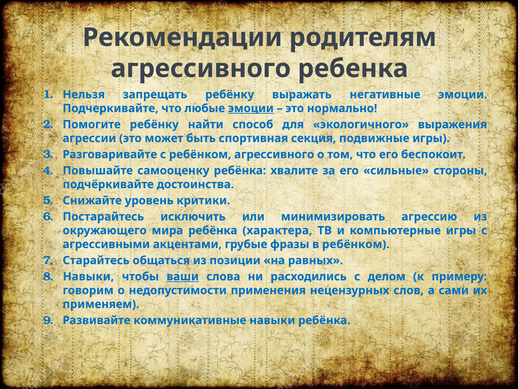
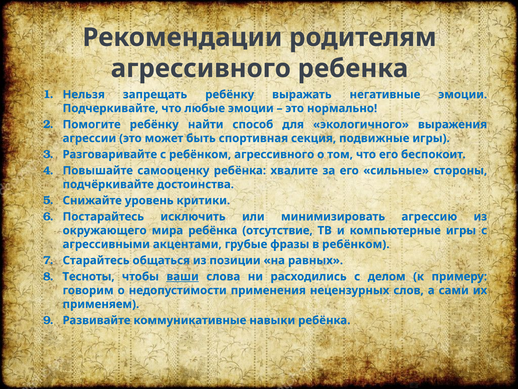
эмоции at (251, 108) underline: present -> none
характера: характера -> отсутствие
Навыки at (88, 276): Навыки -> Тесноты
